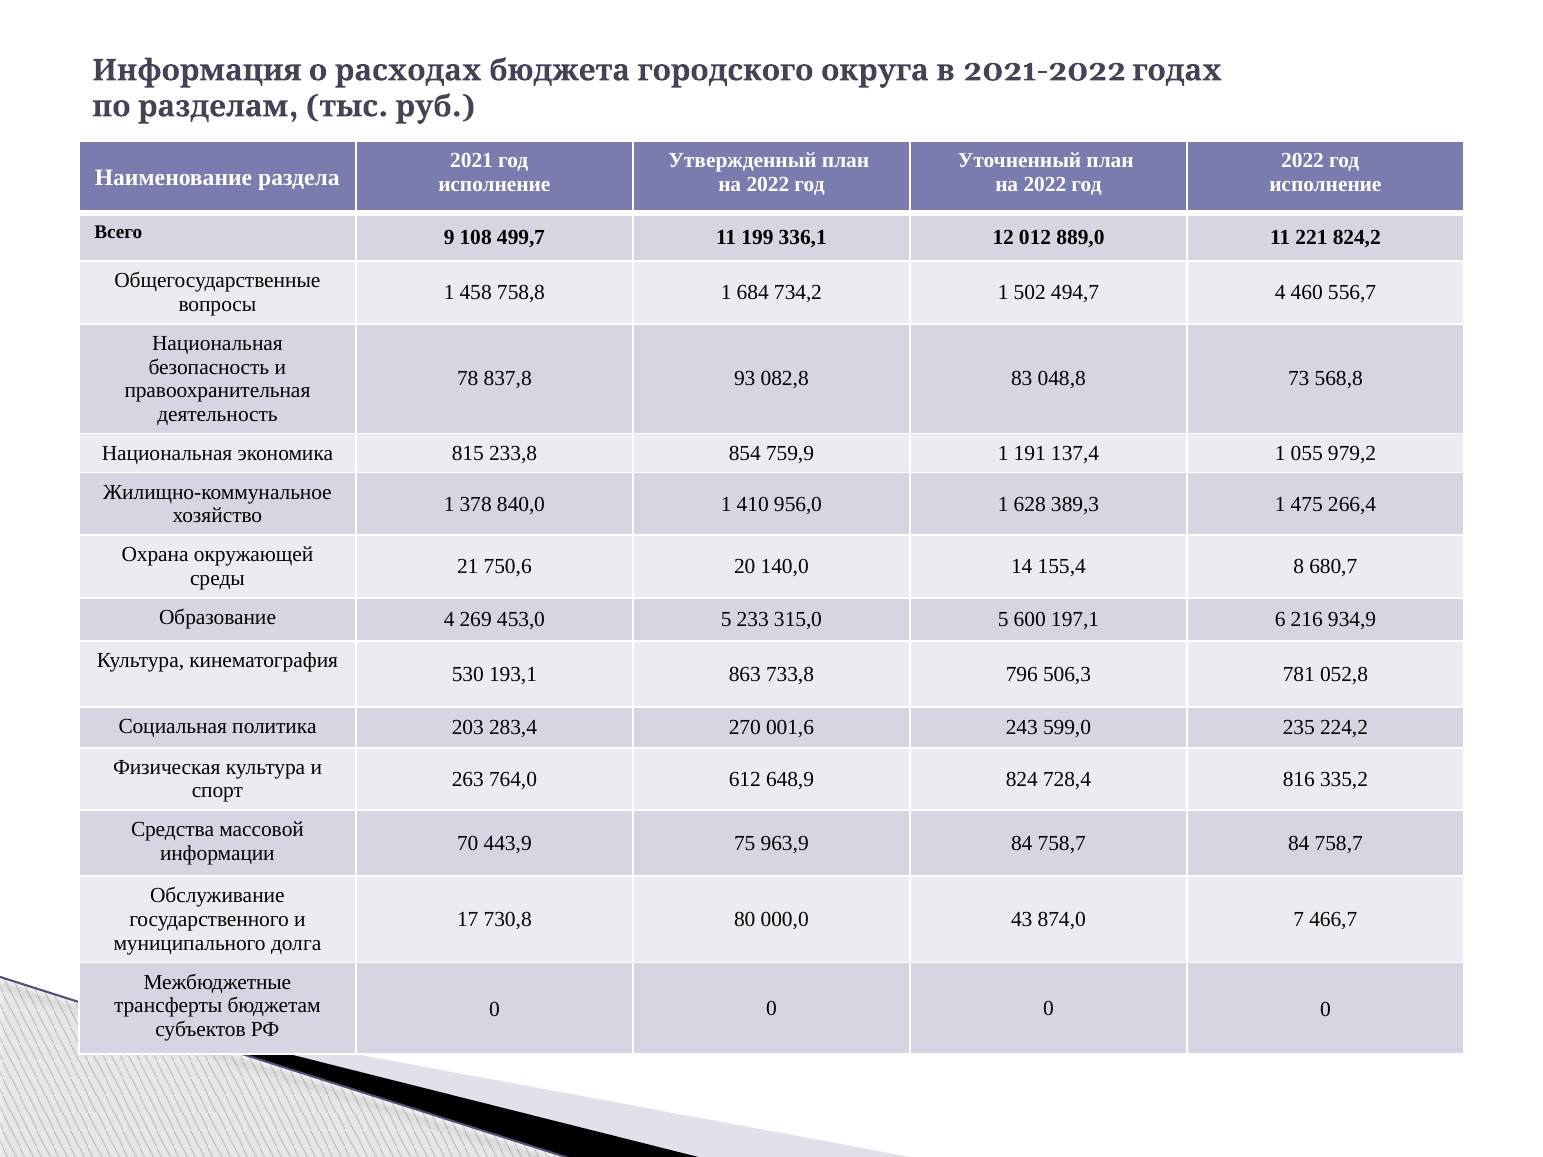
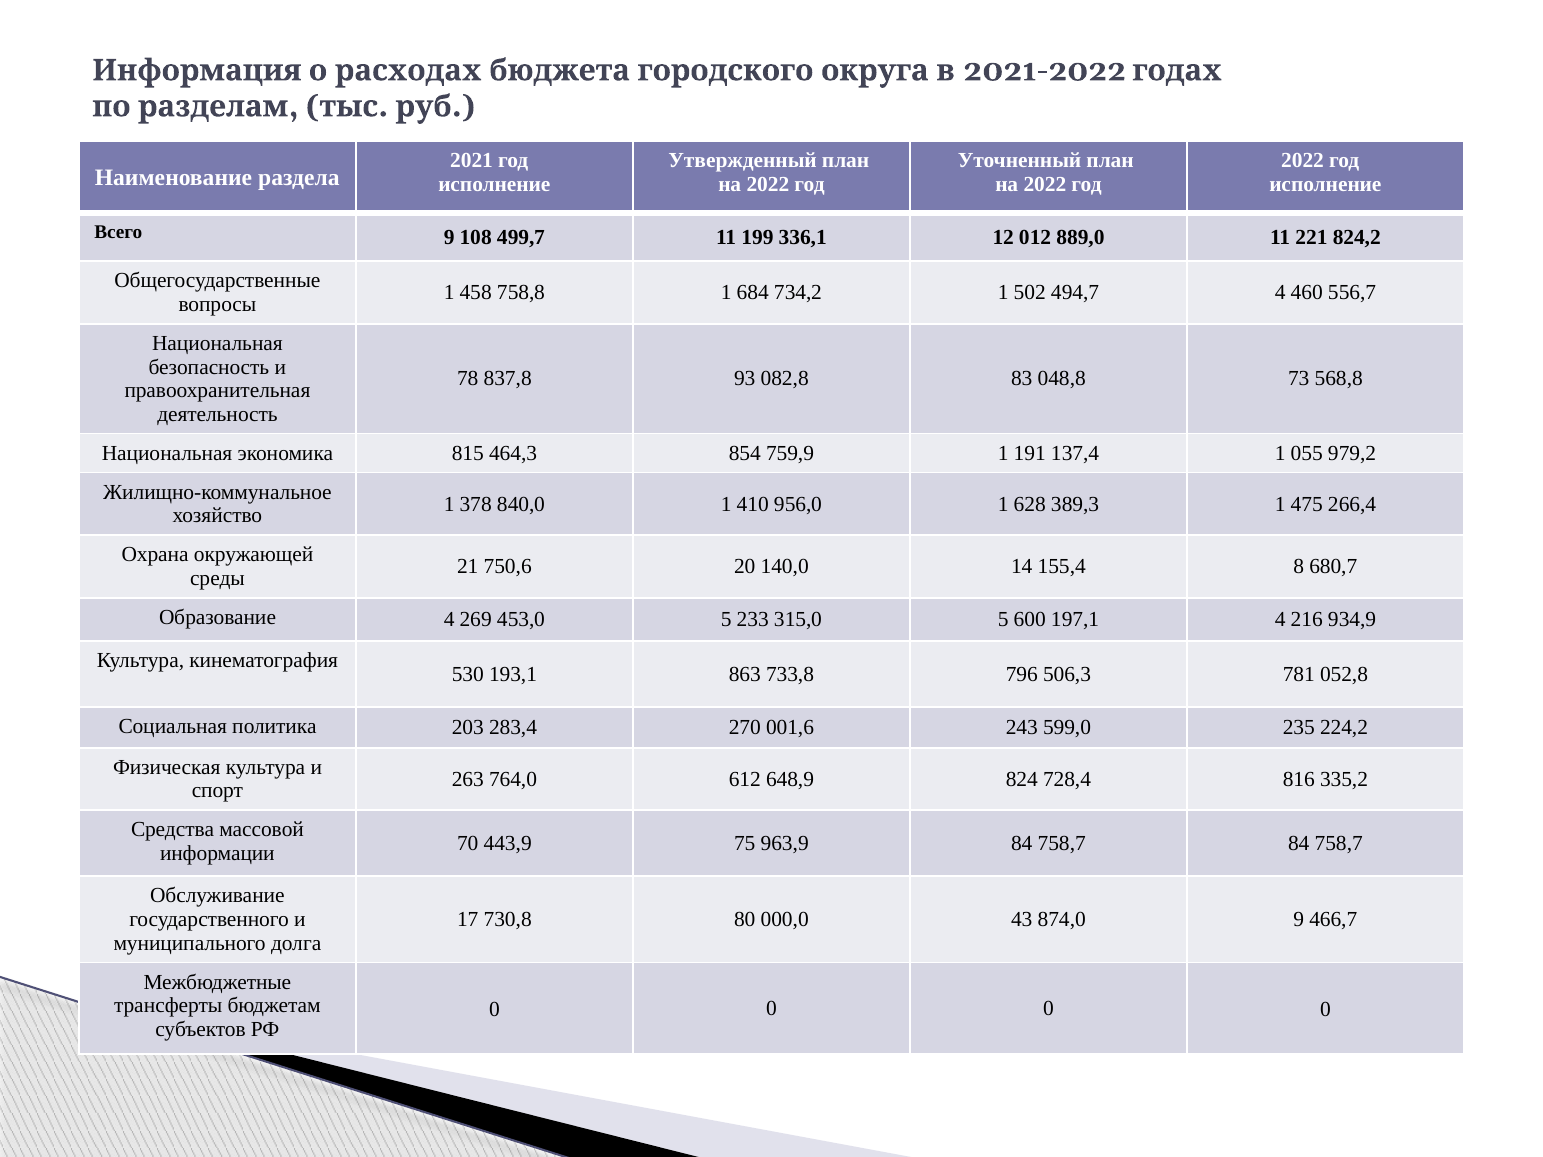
233,8: 233,8 -> 464,3
197,1 6: 6 -> 4
874,0 7: 7 -> 9
